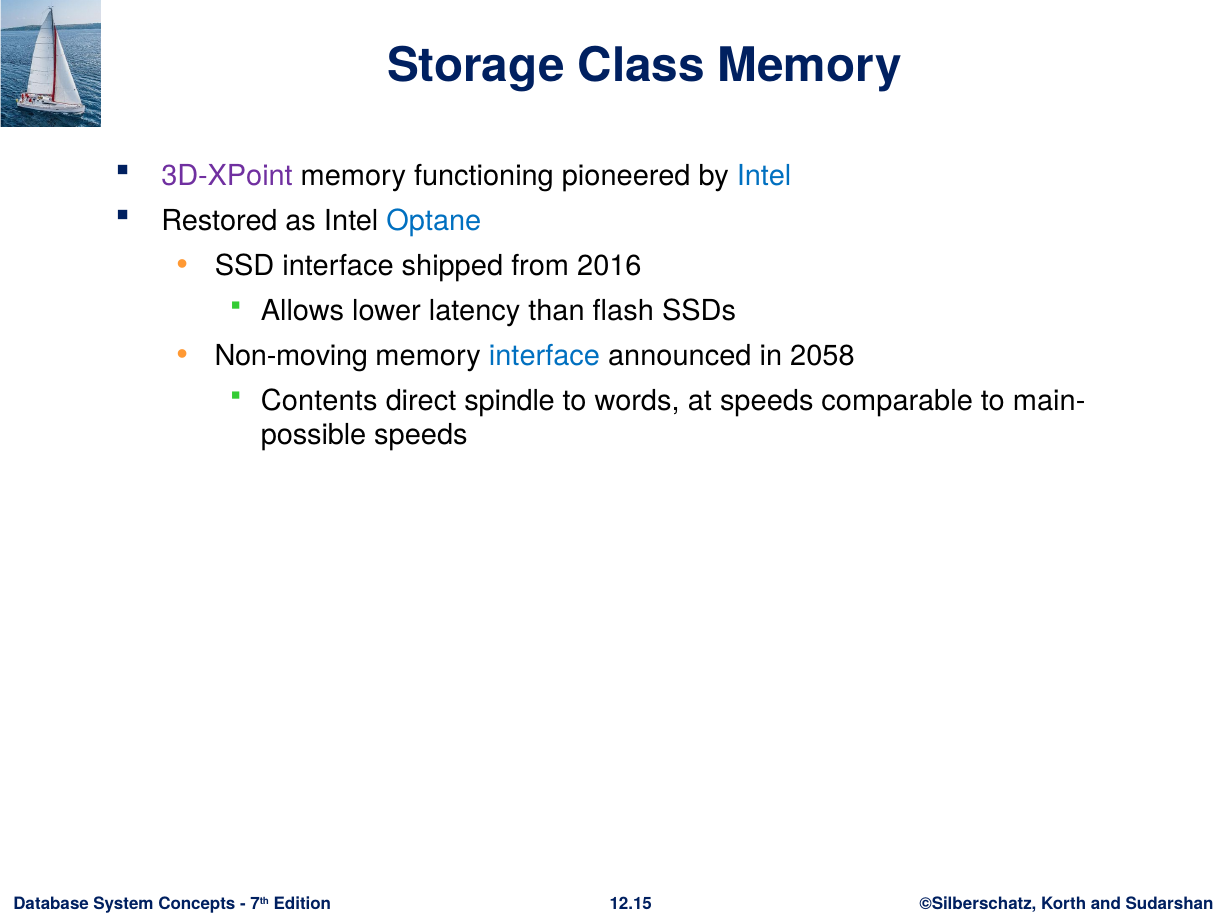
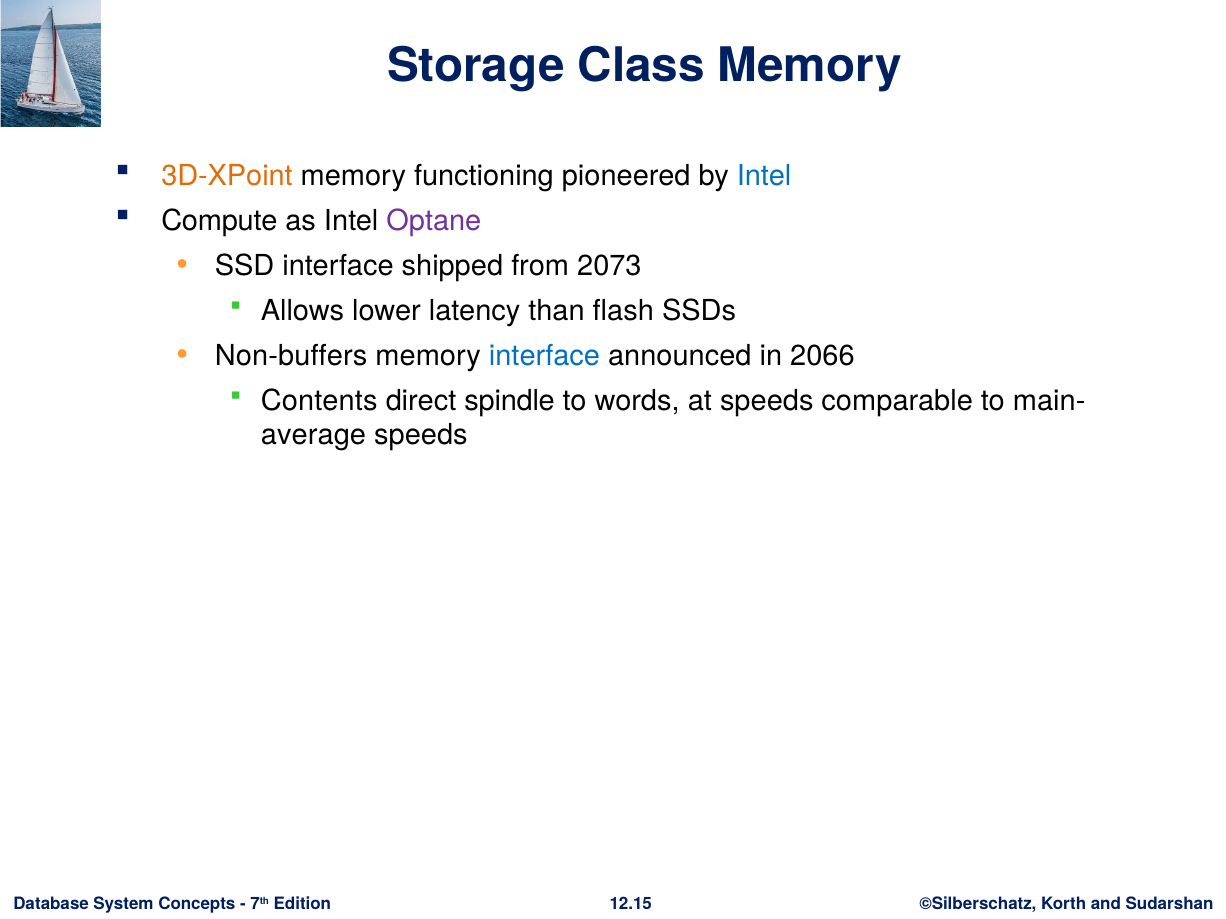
3D-XPoint colour: purple -> orange
Restored: Restored -> Compute
Optane colour: blue -> purple
2016: 2016 -> 2073
Non-moving: Non-moving -> Non-buffers
2058: 2058 -> 2066
possible: possible -> average
